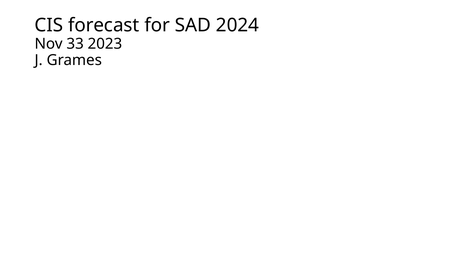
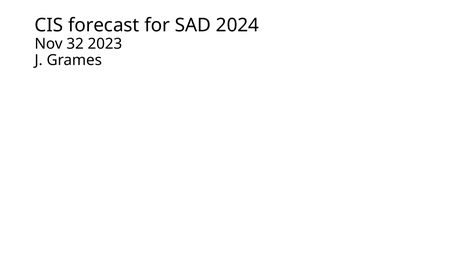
33: 33 -> 32
